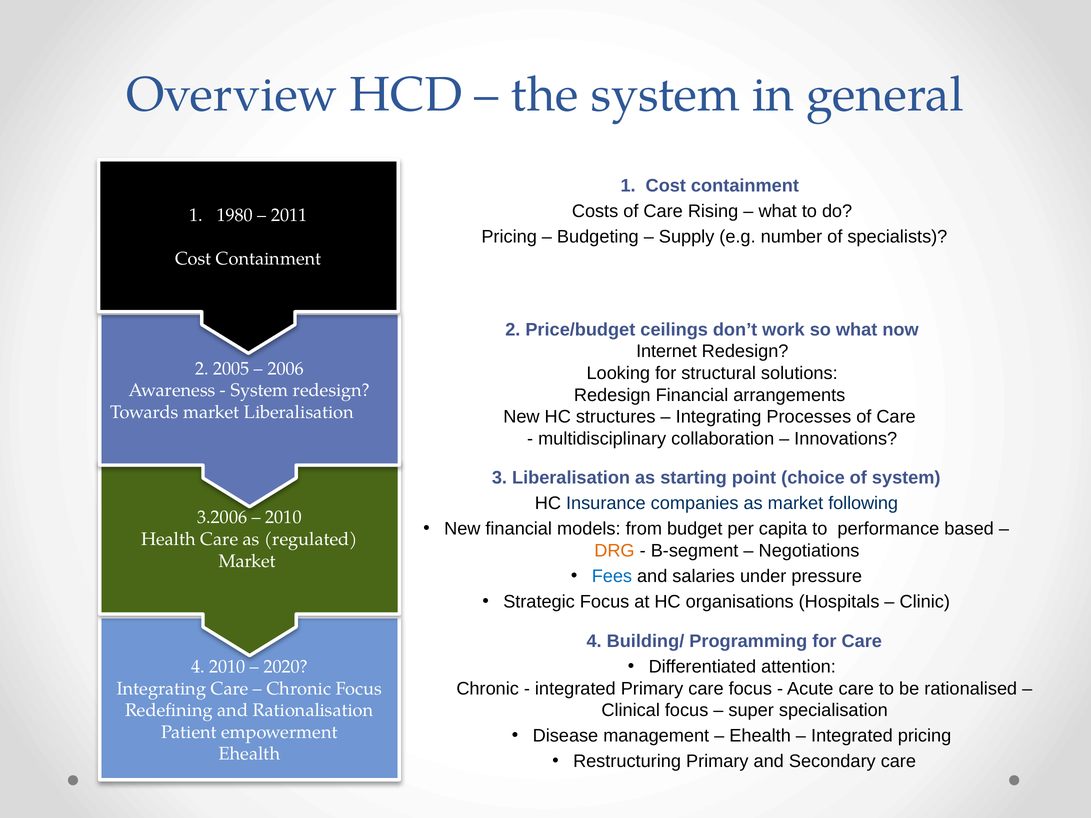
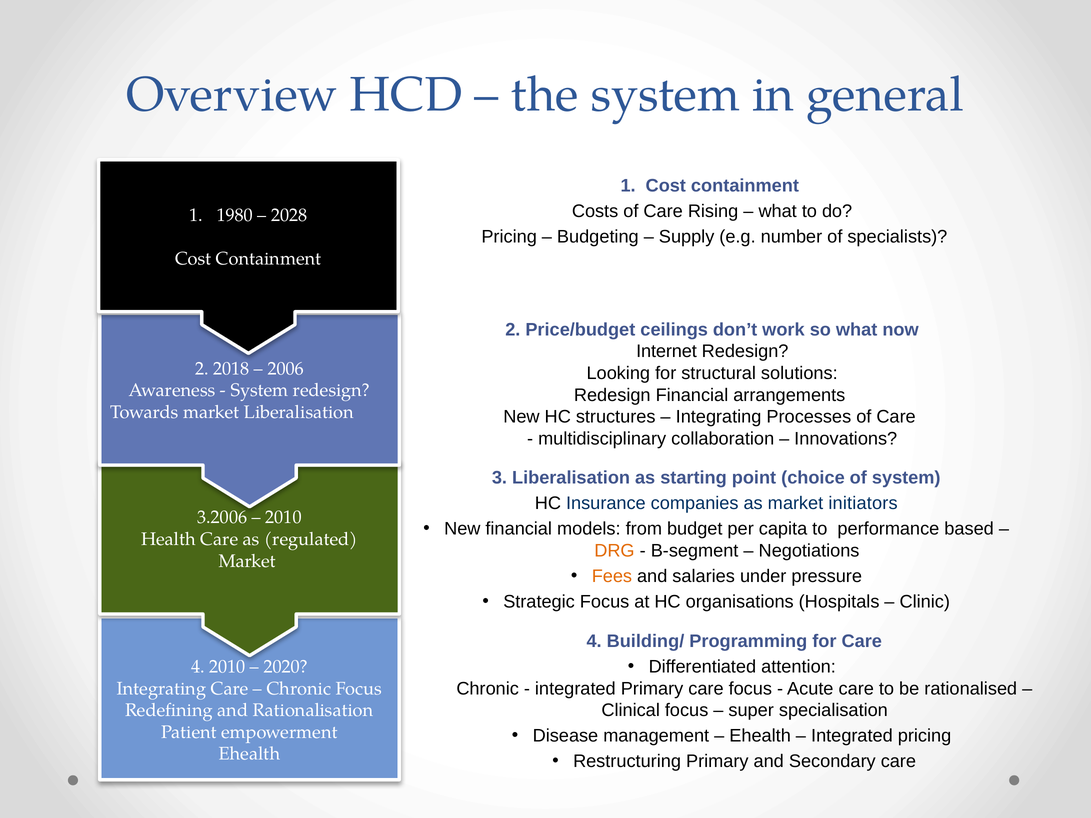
2011: 2011 -> 2028
2005: 2005 -> 2018
following: following -> initiators
Fees colour: blue -> orange
